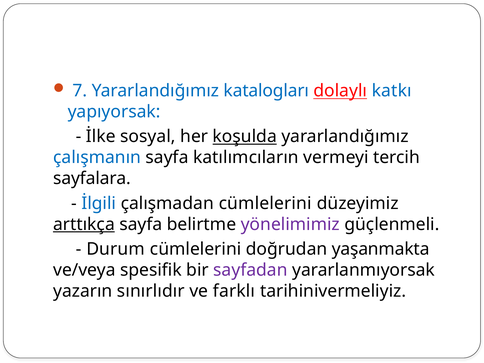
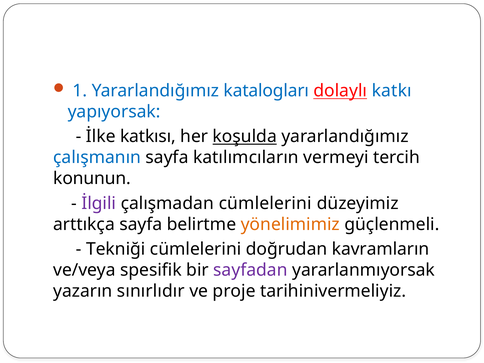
7: 7 -> 1
sosyal: sosyal -> katkısı
sayfalara: sayfalara -> konunun
İlgili colour: blue -> purple
arttıkça underline: present -> none
yönelimimiz colour: purple -> orange
Durum: Durum -> Tekniği
yaşanmakta: yaşanmakta -> kavramların
farklı: farklı -> proje
